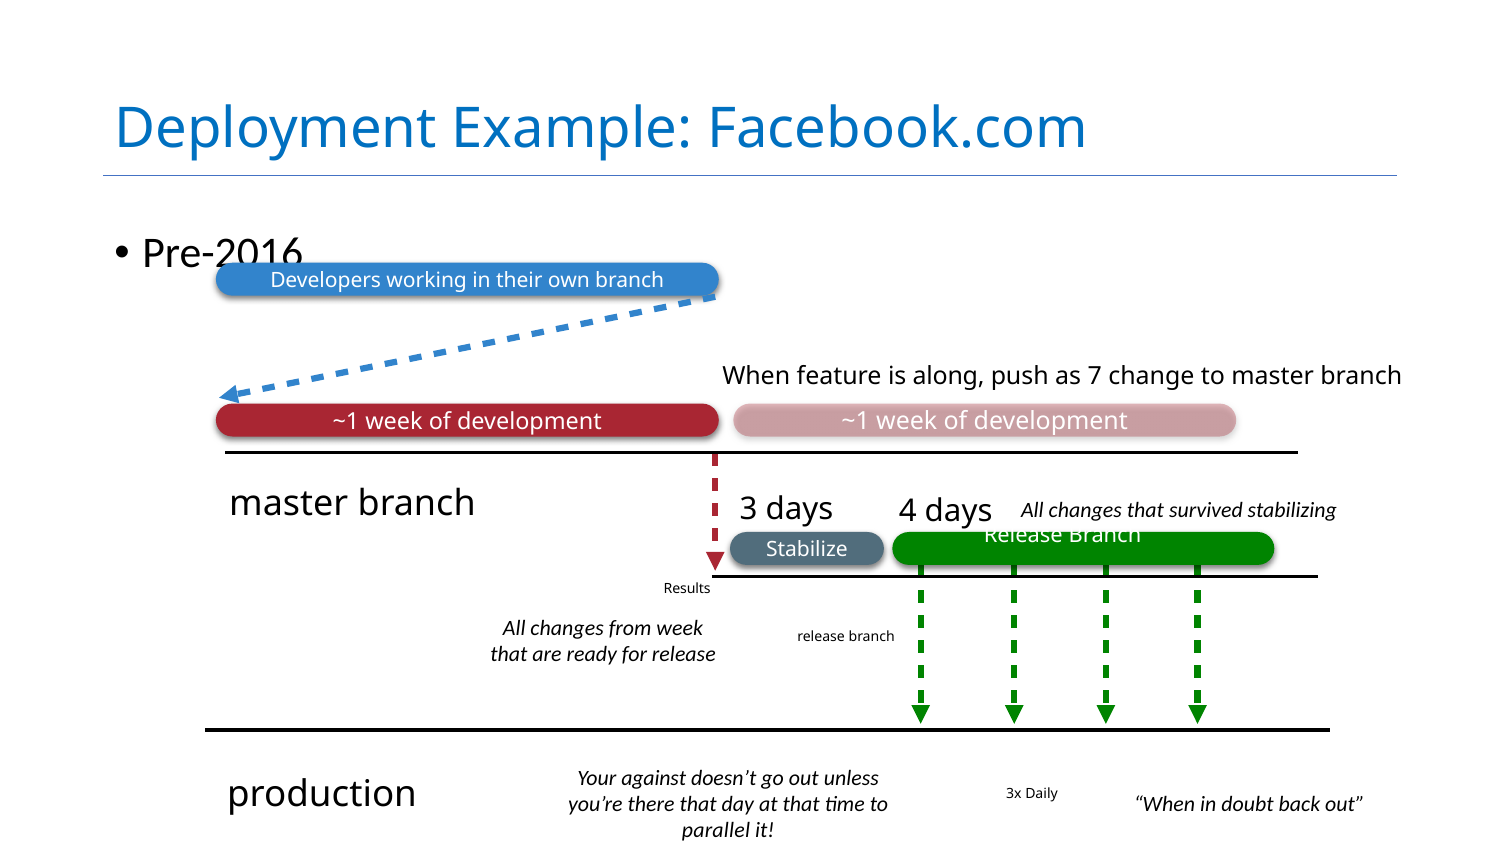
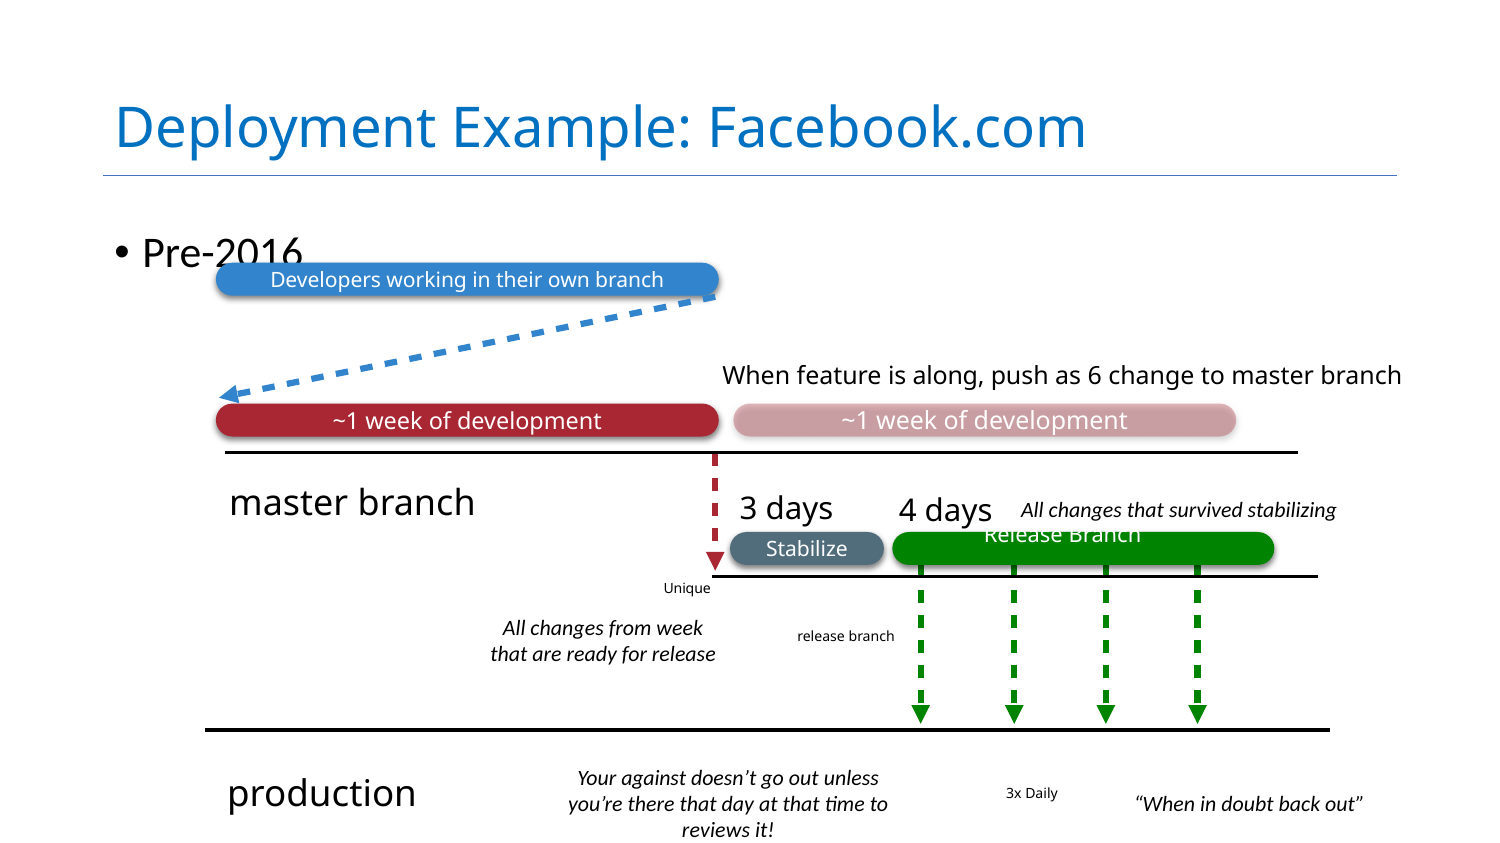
7: 7 -> 6
Results: Results -> Unique
parallel: parallel -> reviews
